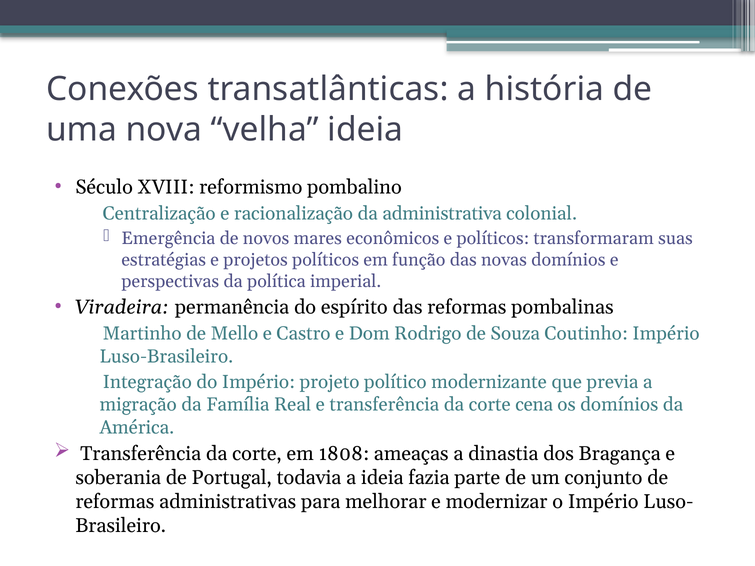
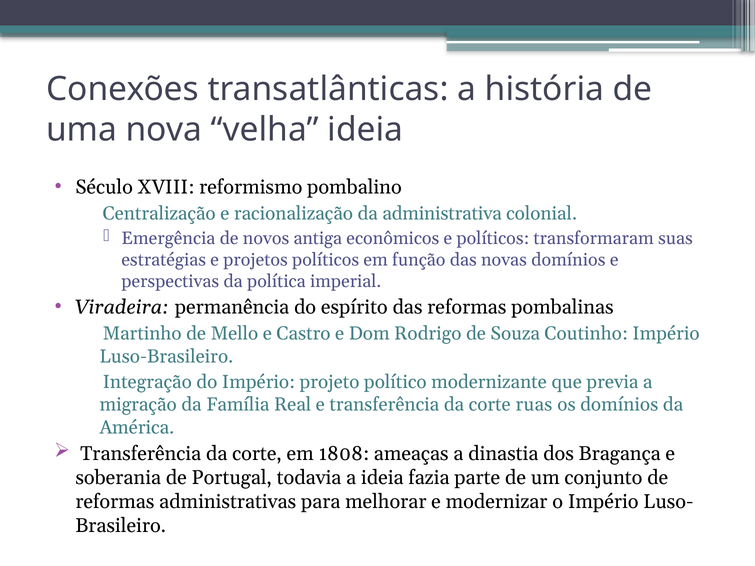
mares: mares -> antiga
cena: cena -> ruas
